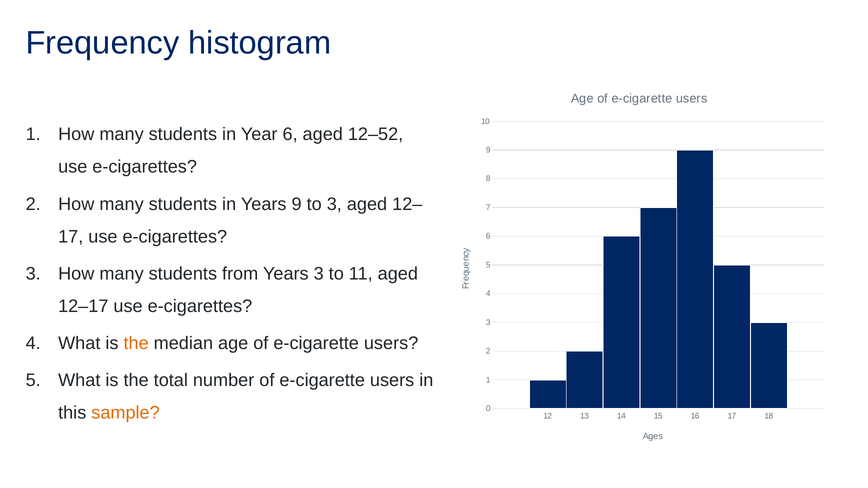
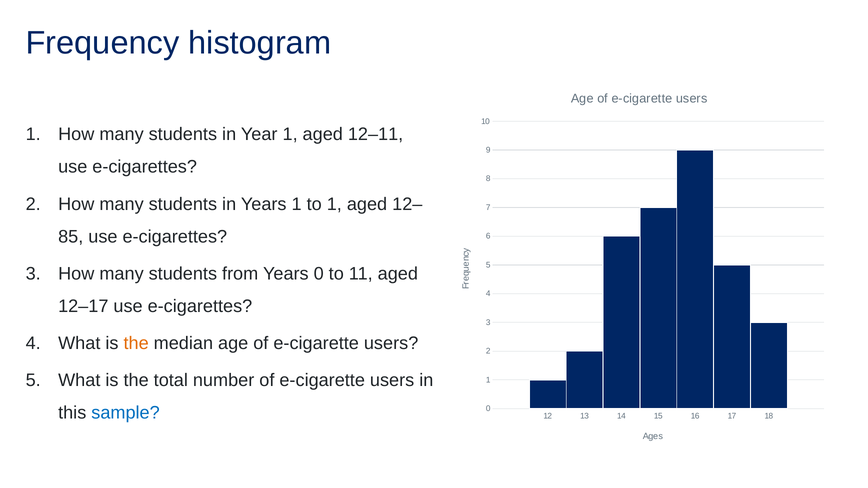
Year 6: 6 -> 1
12–52: 12–52 -> 12–11
Years 9: 9 -> 1
to 3: 3 -> 1
17 at (71, 237): 17 -> 85
Years 3: 3 -> 0
sample colour: orange -> blue
